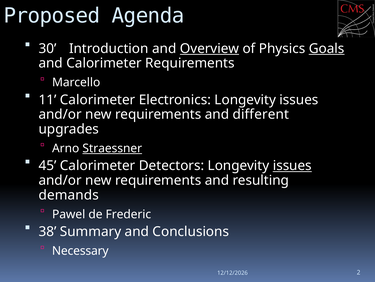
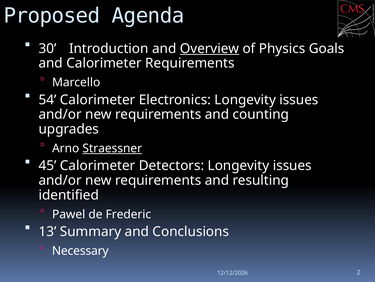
Goals underline: present -> none
11: 11 -> 54
different: different -> counting
issues at (292, 165) underline: present -> none
demands: demands -> identified
38: 38 -> 13
